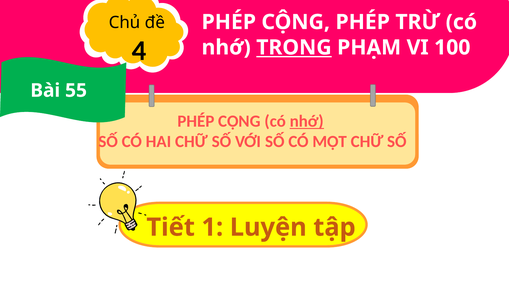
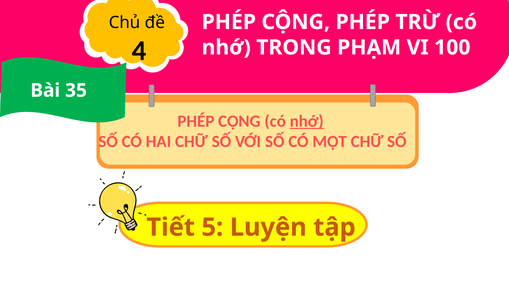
TRONG underline: present -> none
55: 55 -> 35
1: 1 -> 5
